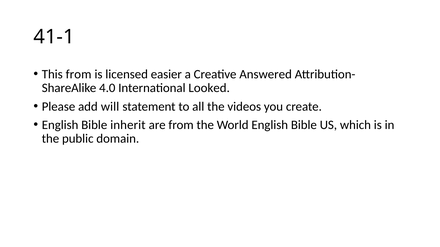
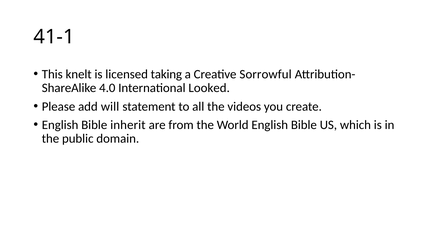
This from: from -> knelt
easier: easier -> taking
Answered: Answered -> Sorrowful
